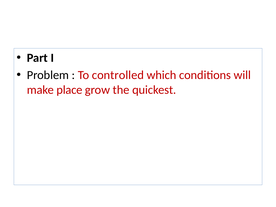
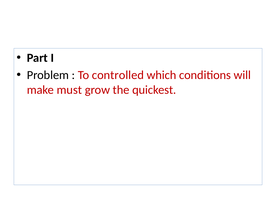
place: place -> must
